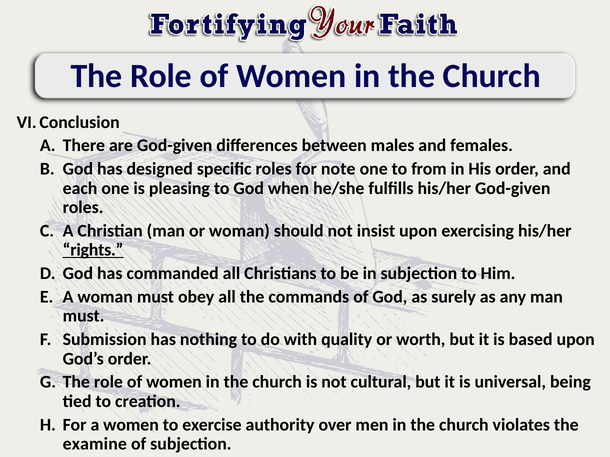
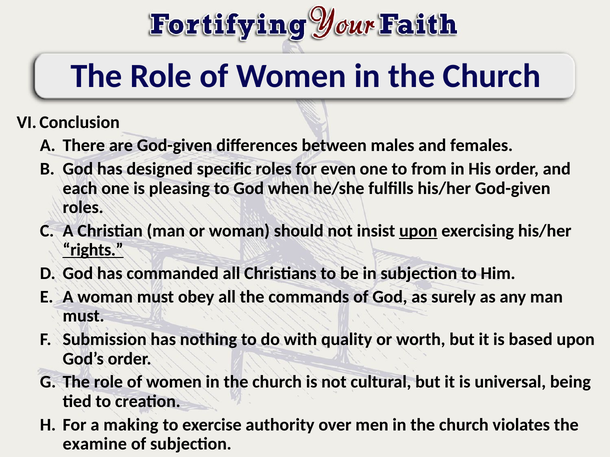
note: note -> even
upon at (418, 231) underline: none -> present
a women: women -> making
